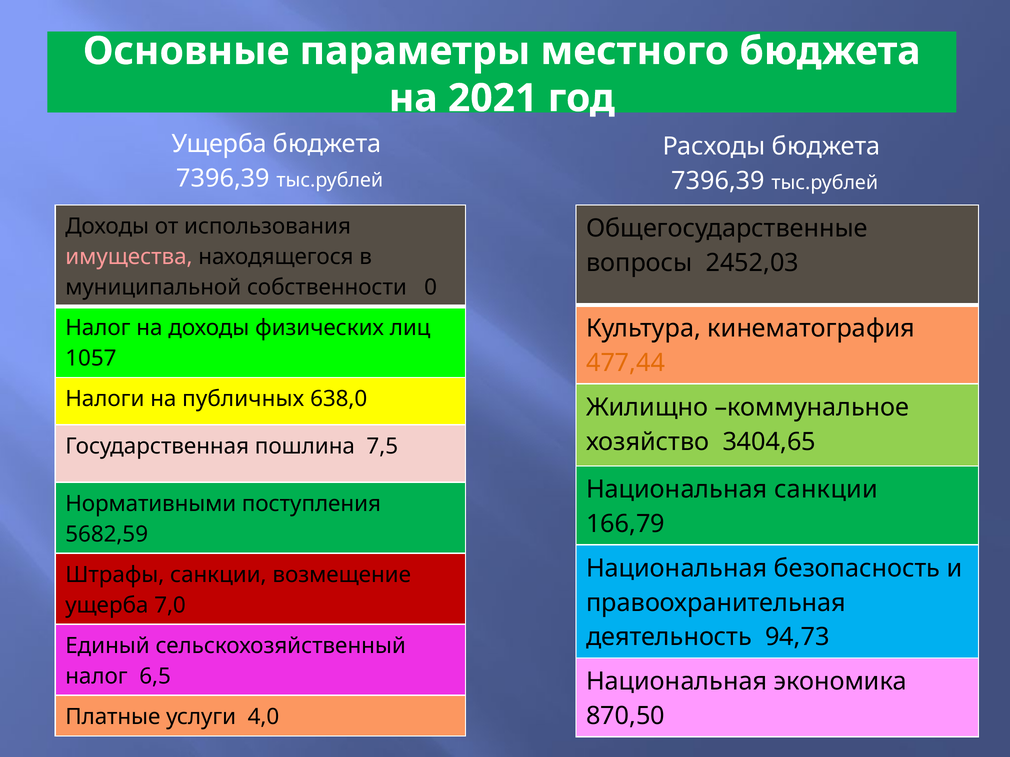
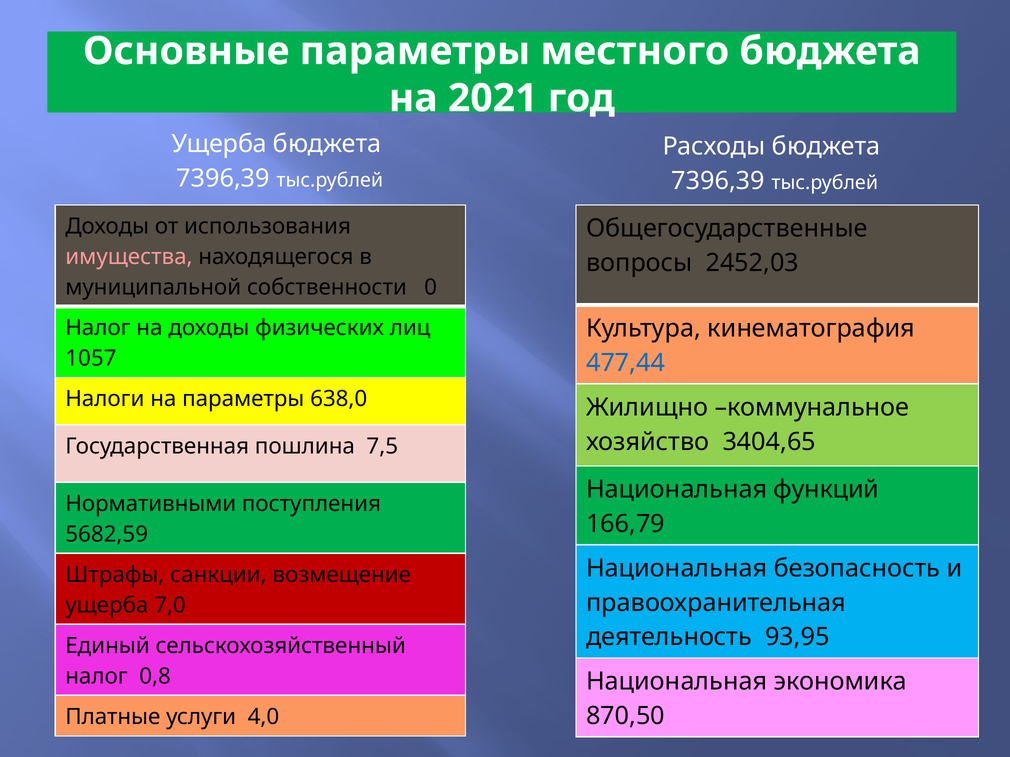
477,44 colour: orange -> blue
на публичных: публичных -> параметры
Национальная санкции: санкции -> функций
94,73: 94,73 -> 93,95
6,5: 6,5 -> 0,8
